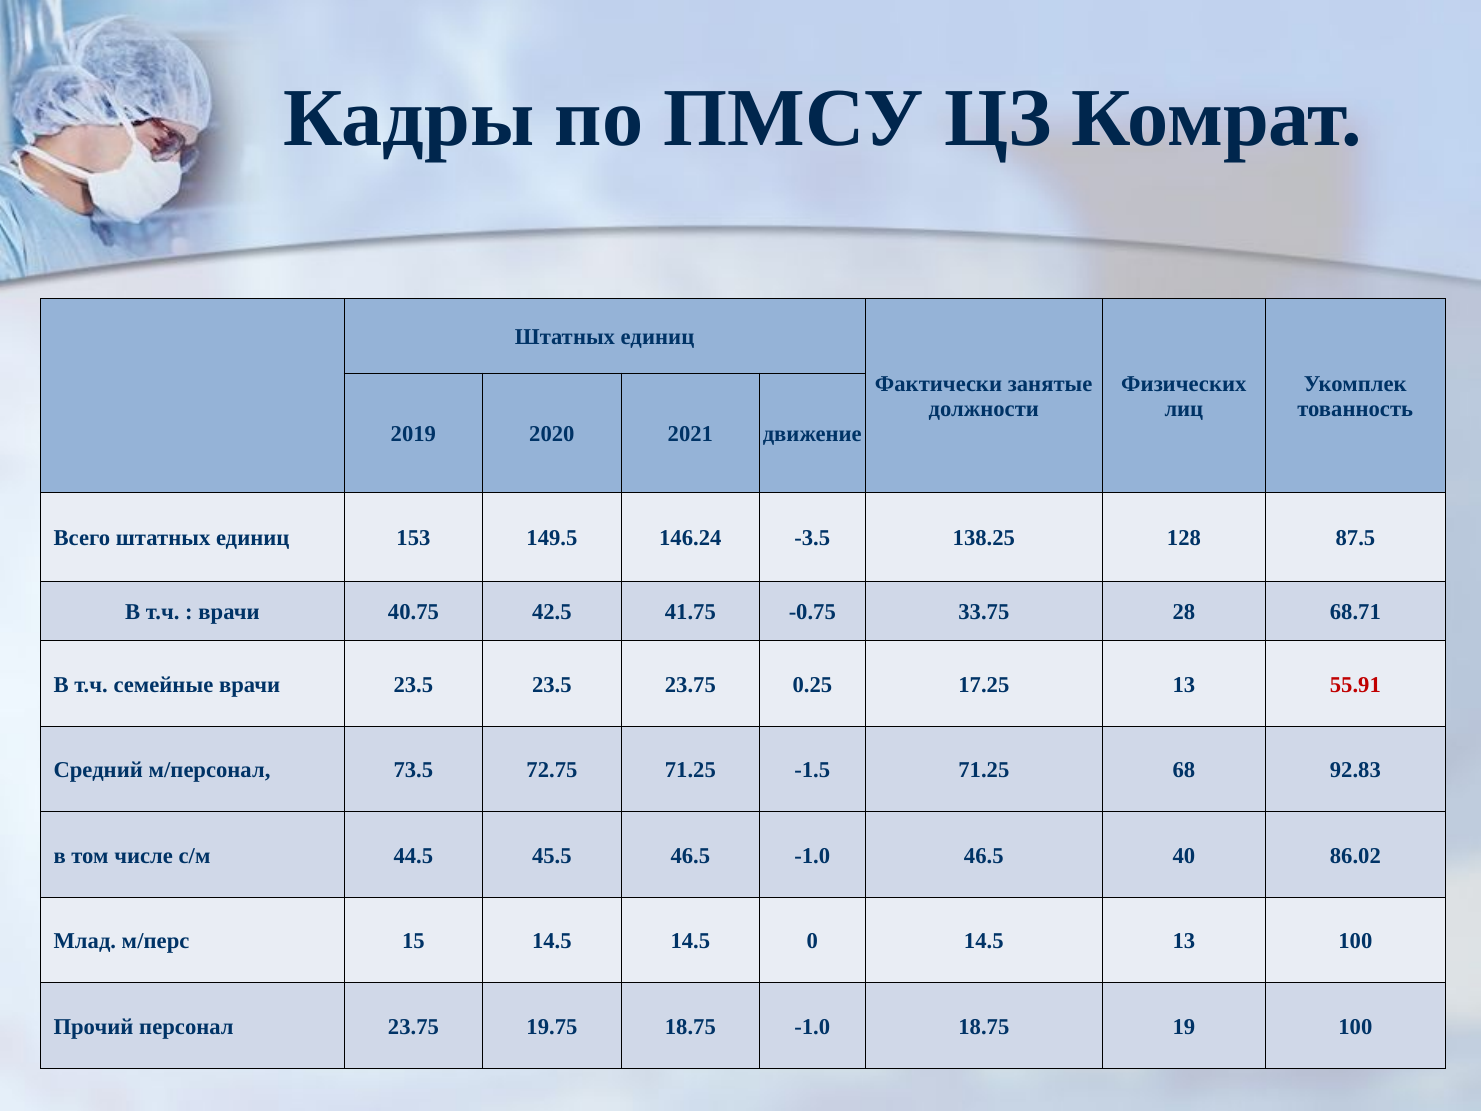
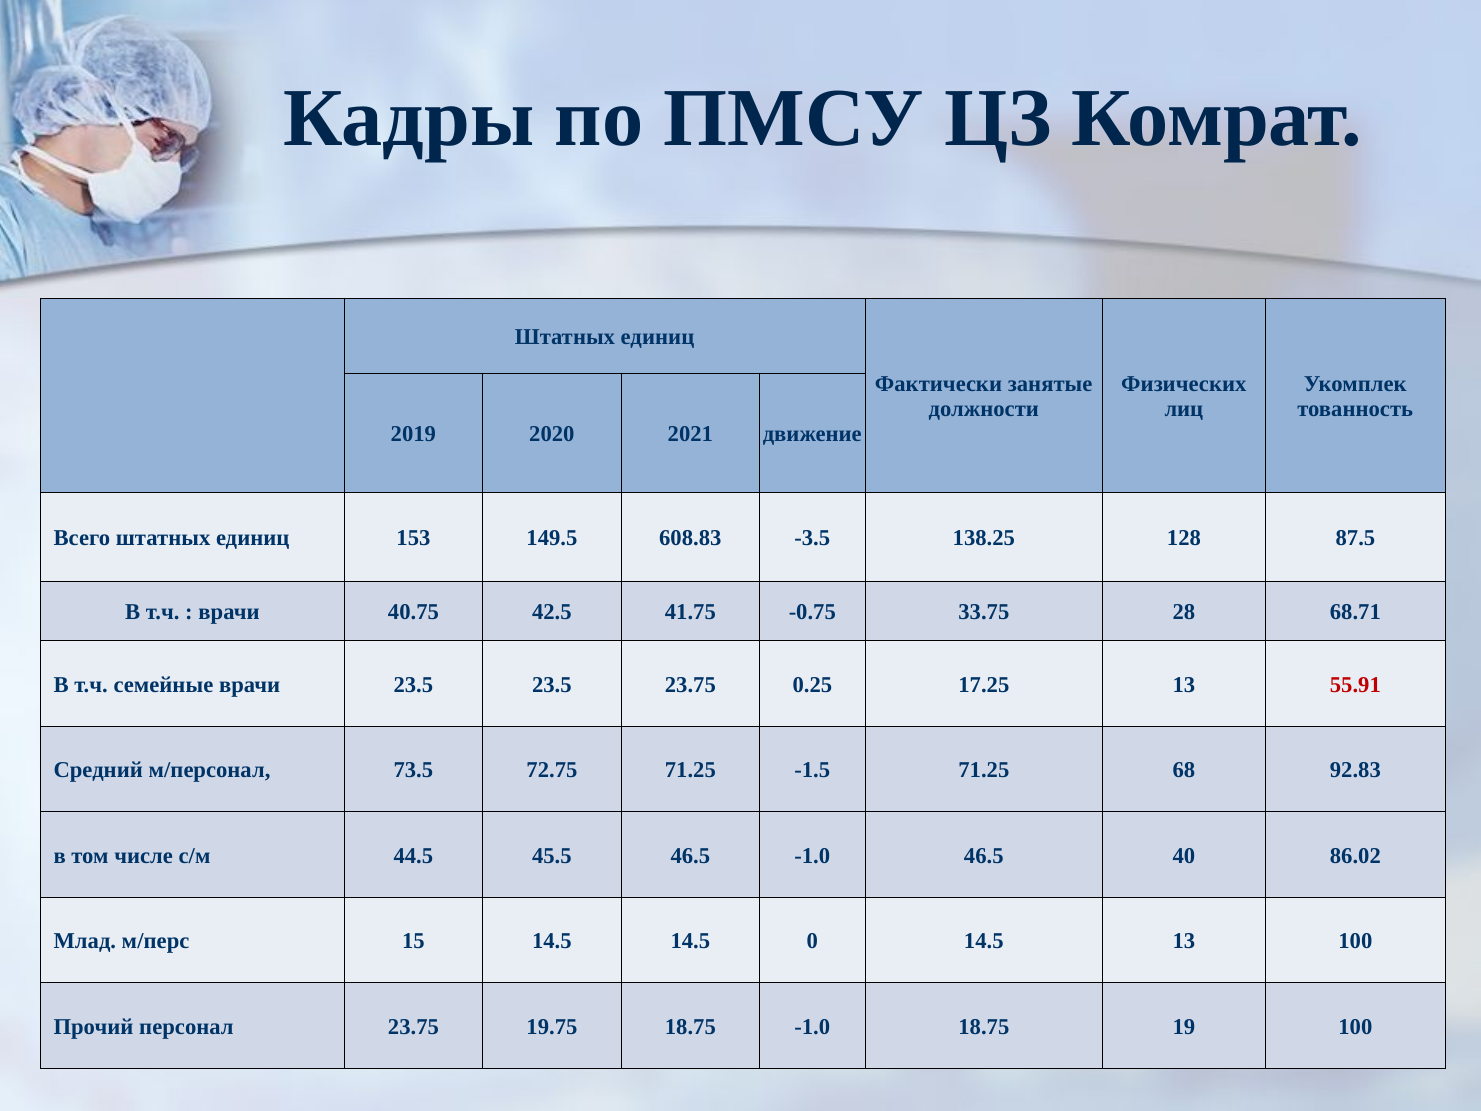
146.24: 146.24 -> 608.83
